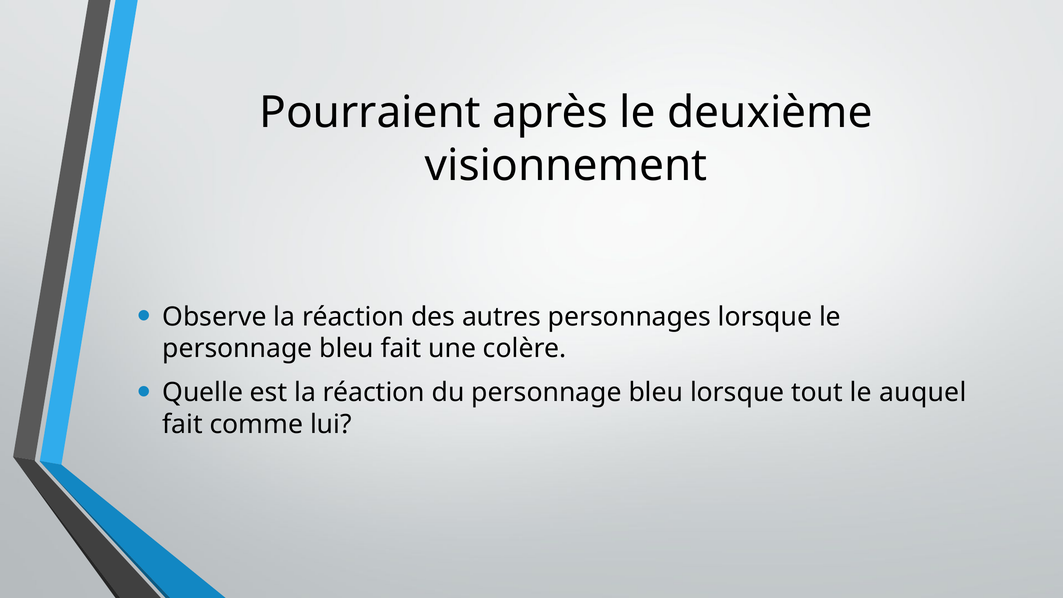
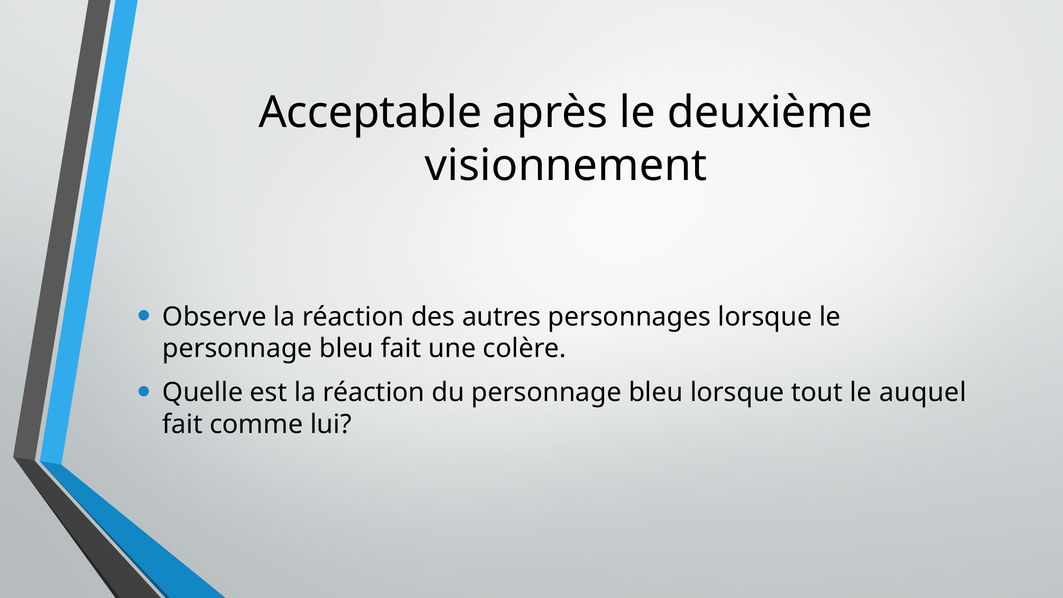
Pourraient: Pourraient -> Acceptable
